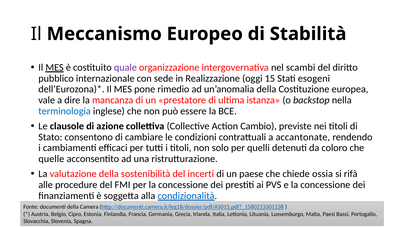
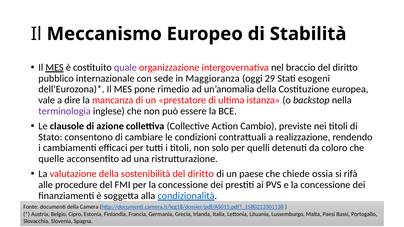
scambi: scambi -> braccio
Realizzazione: Realizzazione -> Maggioranza
15: 15 -> 29
terminologia colour: blue -> purple
accantonate: accantonate -> realizzazione
sostenibilità del incerti: incerti -> diritto
